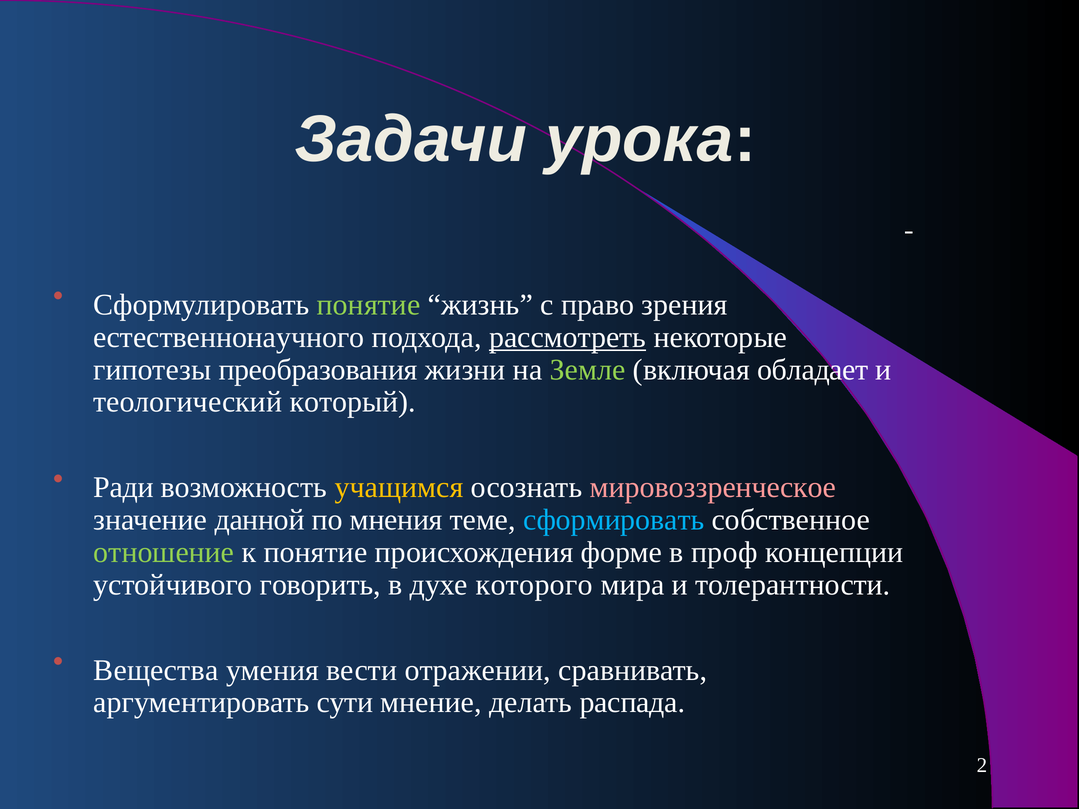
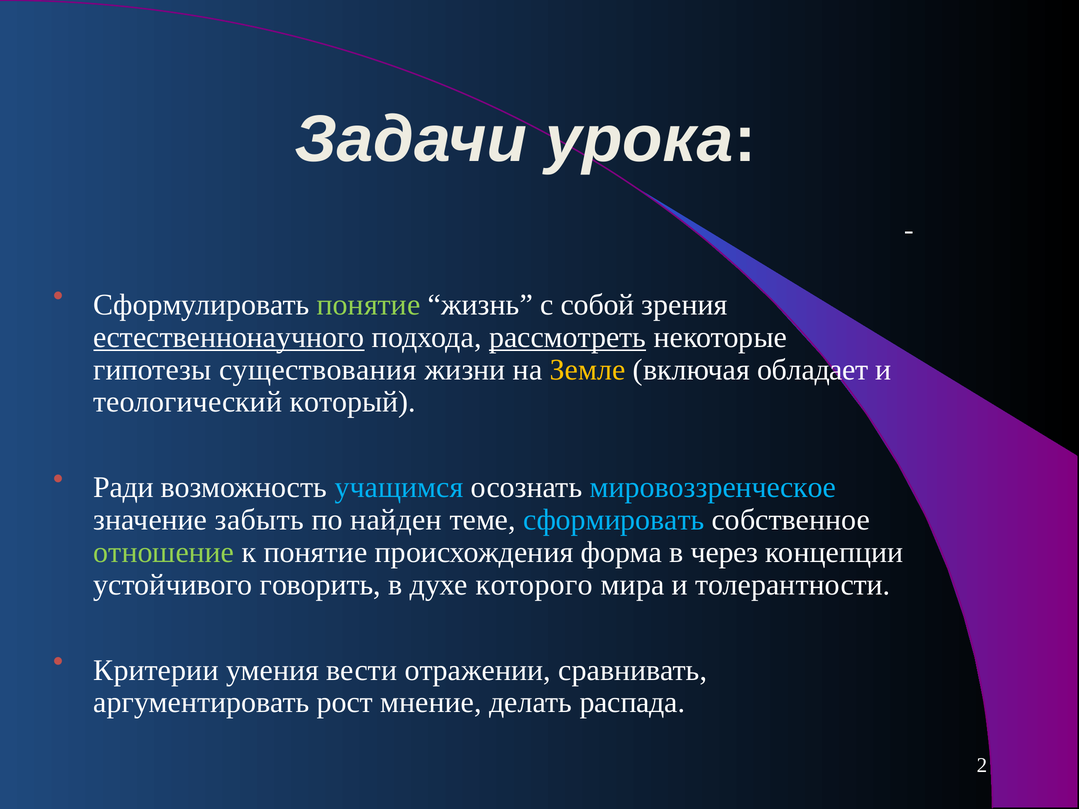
право: право -> собой
естественнонаучного underline: none -> present
преобразования: преобразования -> существования
Земле colour: light green -> yellow
учащимся colour: yellow -> light blue
мировоззренческое colour: pink -> light blue
данной: данной -> забыть
мнения: мнения -> найден
форме: форме -> форма
проф: проф -> через
Вещества: Вещества -> Критерии
сути: сути -> рост
